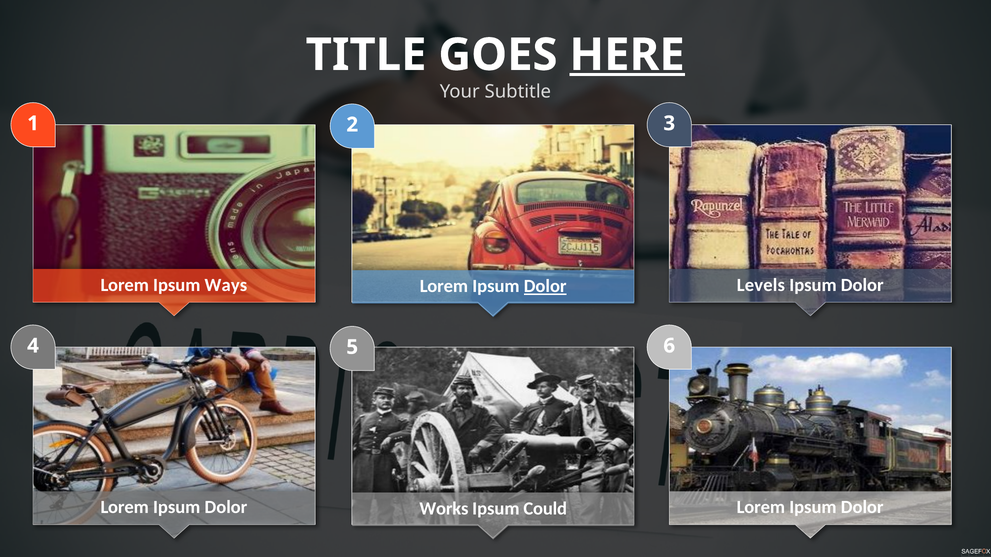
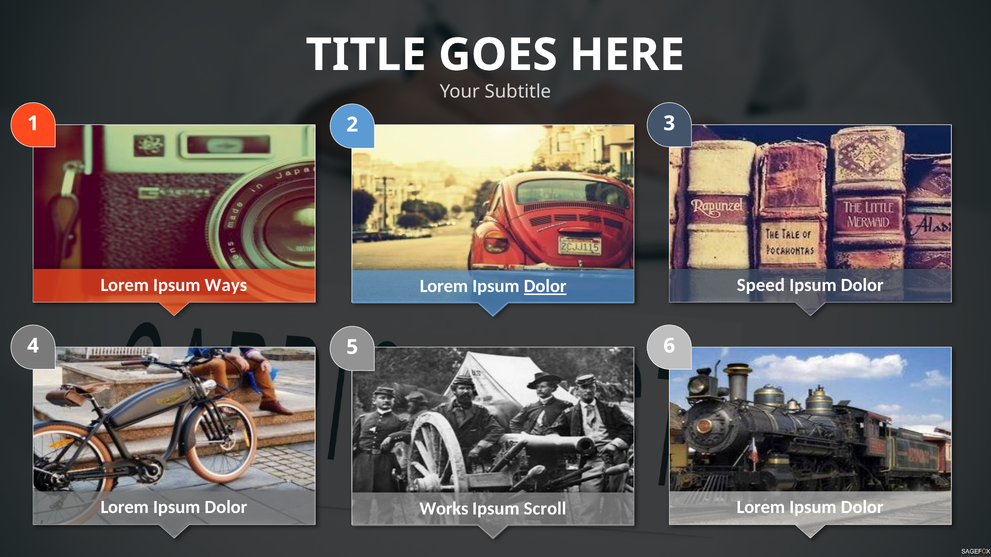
HERE underline: present -> none
Levels: Levels -> Speed
Could: Could -> Scroll
